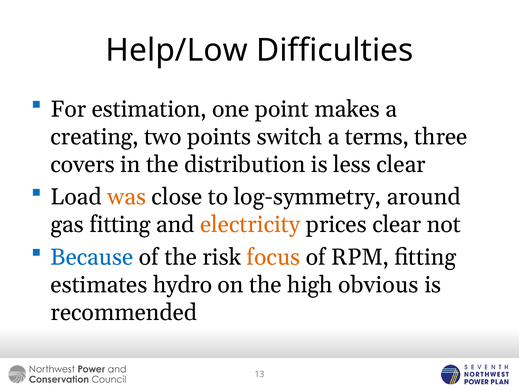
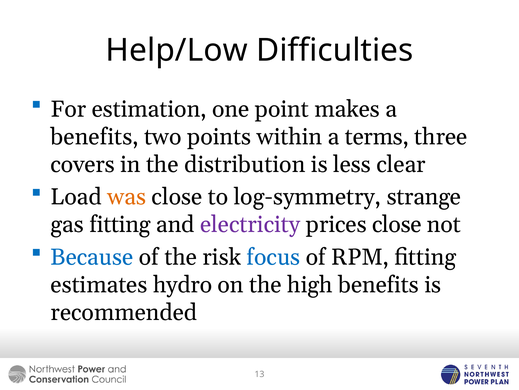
creating at (95, 137): creating -> benefits
switch: switch -> within
around: around -> strange
electricity colour: orange -> purple
prices clear: clear -> close
focus colour: orange -> blue
high obvious: obvious -> benefits
